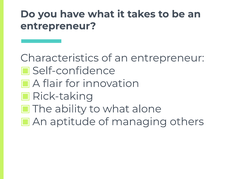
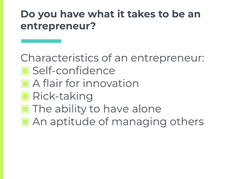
to what: what -> have
